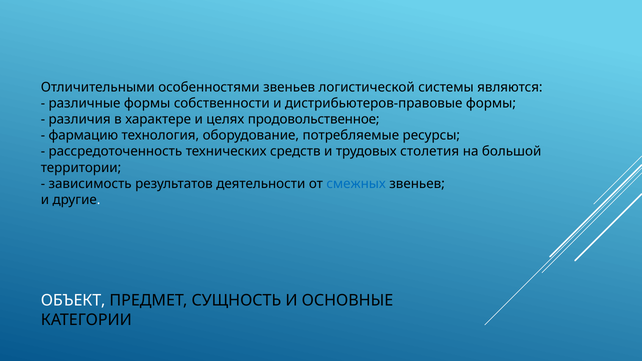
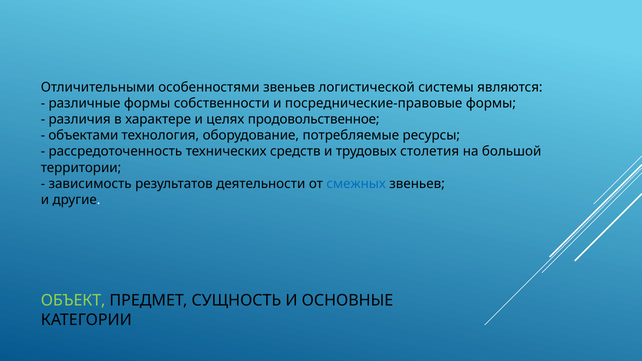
дистрибьютеров-правовые: дистрибьютеров-правовые -> посреднические-правовые
фармацию: фармацию -> объектами
ОБЪЕКТ colour: white -> light green
